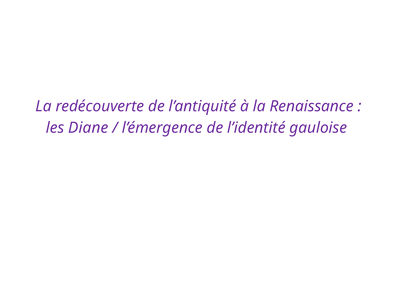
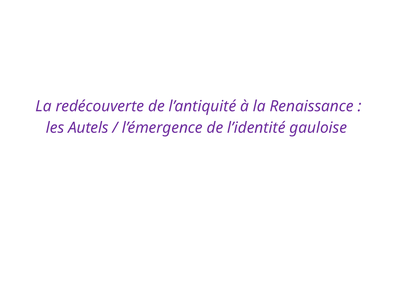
Diane: Diane -> Autels
